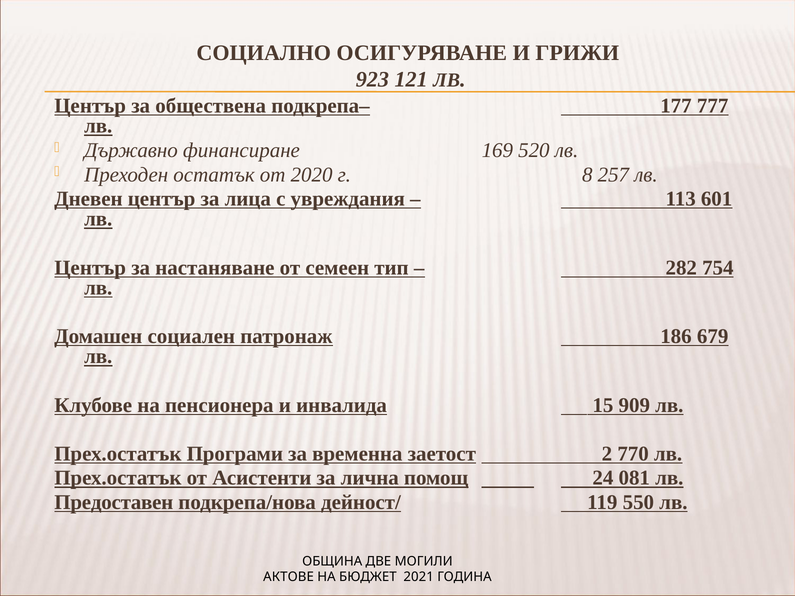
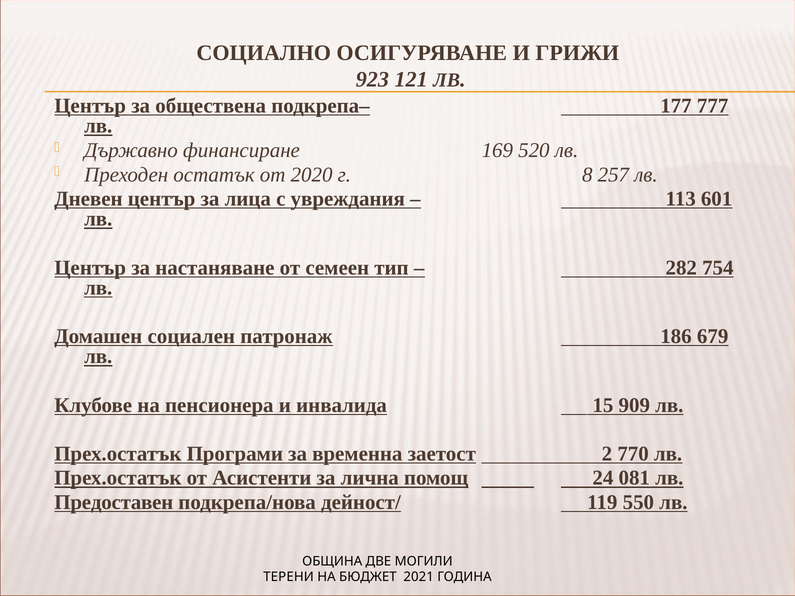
АКТОВЕ: АКТОВЕ -> ТЕРЕНИ
